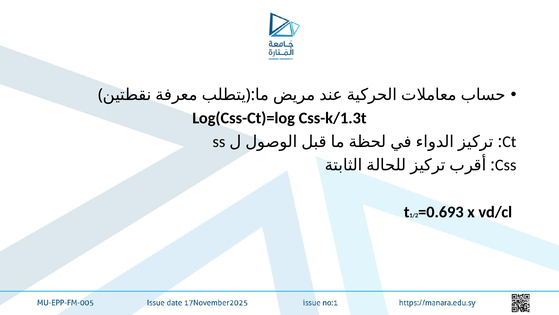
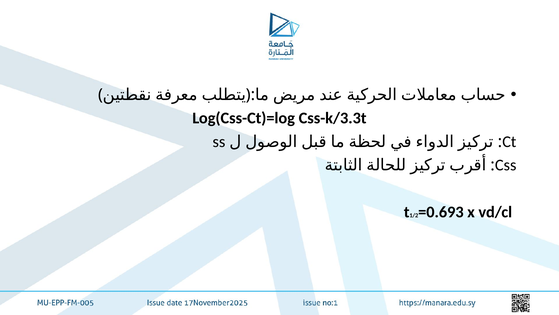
Css-k/1.3t: Css-k/1.3t -> Css-k/3.3t
